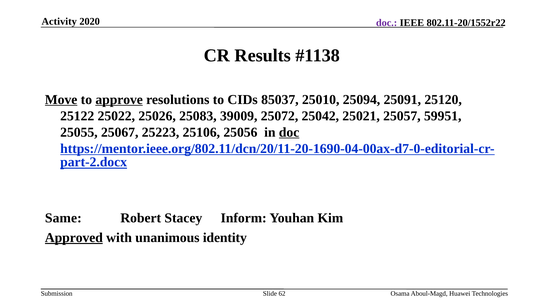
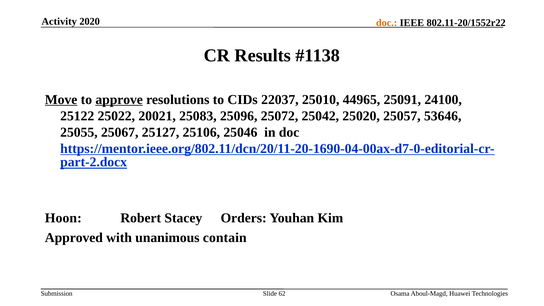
doc at (387, 23) colour: purple -> orange
85037: 85037 -> 22037
25094: 25094 -> 44965
25120: 25120 -> 24100
25026: 25026 -> 20021
39009: 39009 -> 25096
25021: 25021 -> 25020
59951: 59951 -> 53646
25223: 25223 -> 25127
25056: 25056 -> 25046
doc at (289, 132) underline: present -> none
Same: Same -> Hoon
Inform: Inform -> Orders
Approved underline: present -> none
identity: identity -> contain
